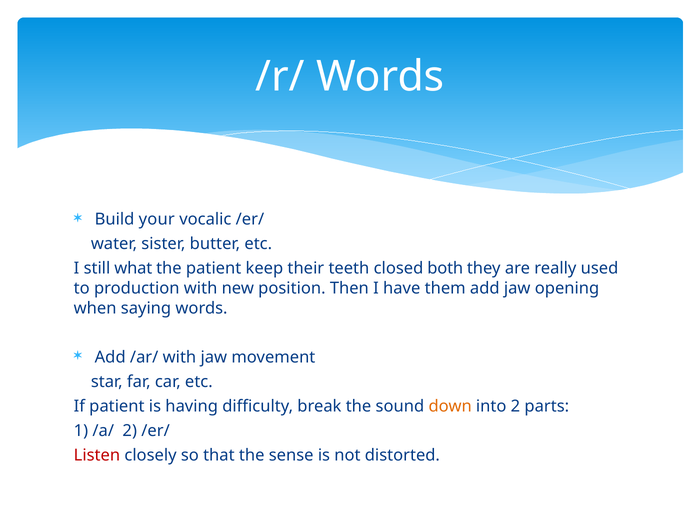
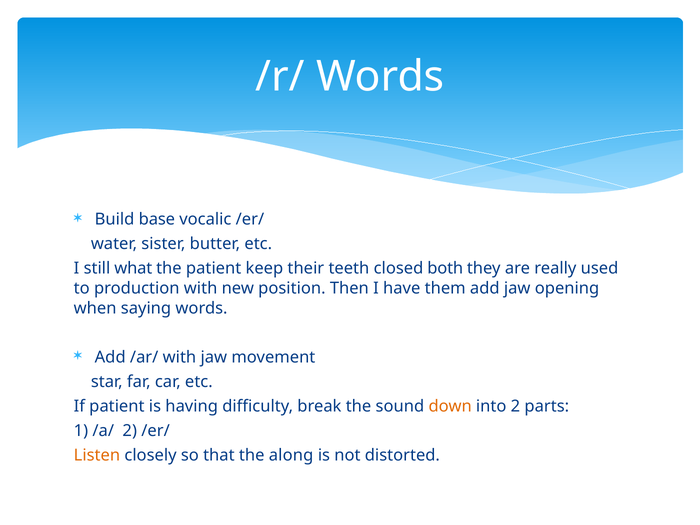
your: your -> base
Listen colour: red -> orange
sense: sense -> along
